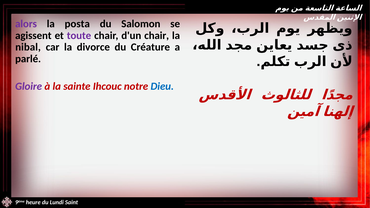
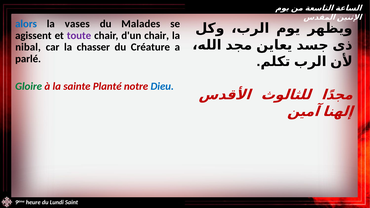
alors colour: purple -> blue
posta: posta -> vases
Salomon: Salomon -> Malades
divorce: divorce -> chasser
Gloire colour: purple -> green
Ihcouc: Ihcouc -> Planté
